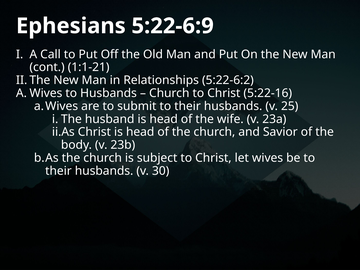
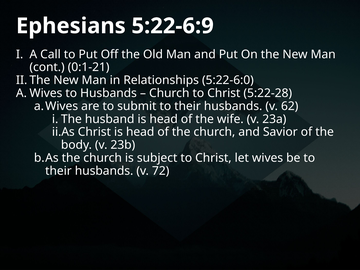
1:1-21: 1:1-21 -> 0:1-21
5:22-6:2: 5:22-6:2 -> 5:22-6:0
5:22-16: 5:22-16 -> 5:22-28
25: 25 -> 62
30: 30 -> 72
